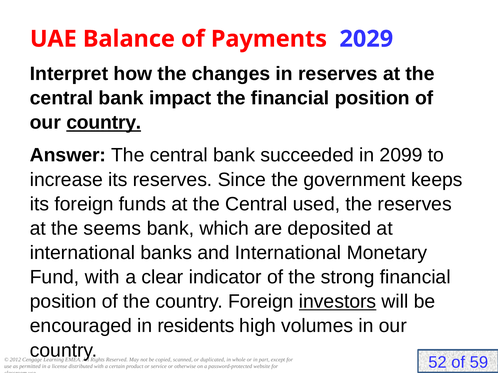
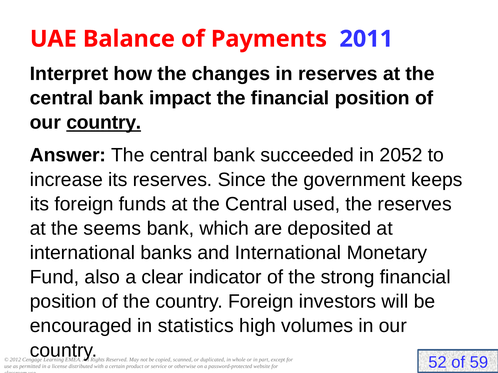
2029: 2029 -> 2011
2099: 2099 -> 2052
Fund with: with -> also
investors underline: present -> none
residents: residents -> statistics
